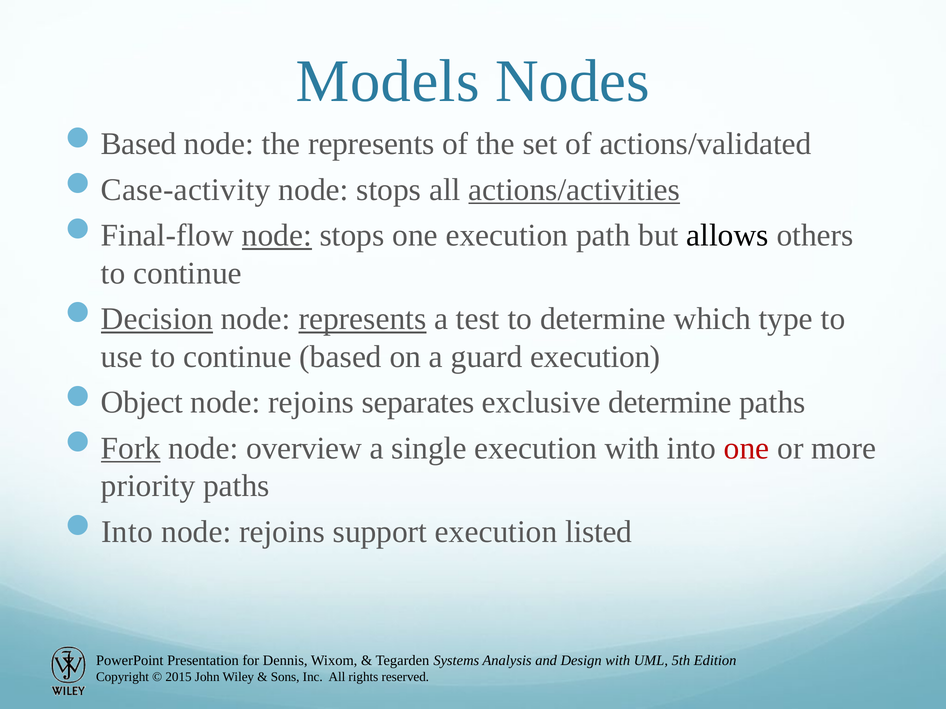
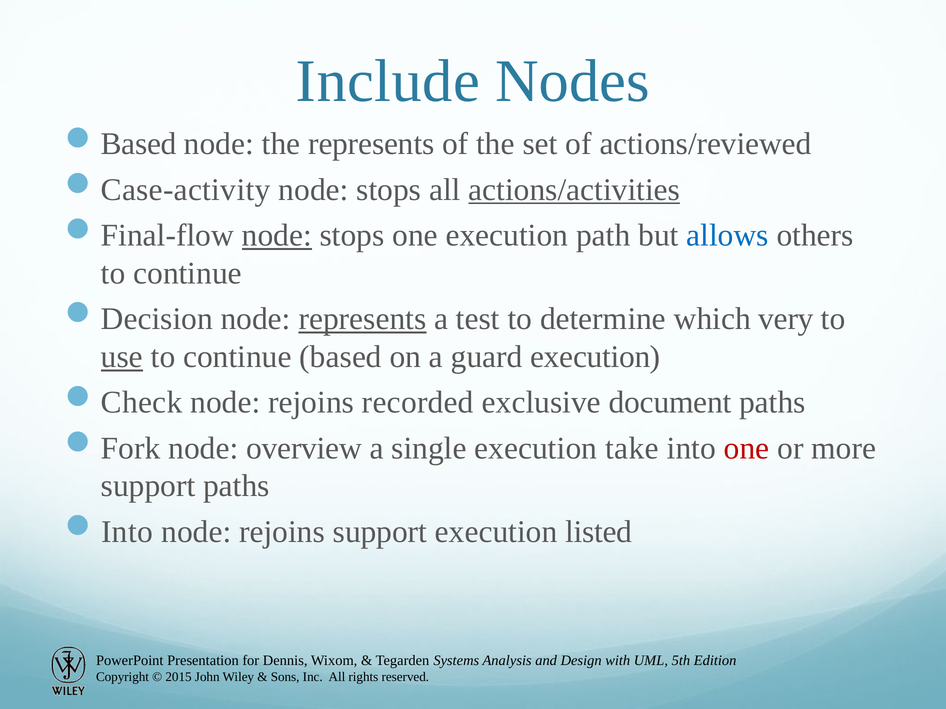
Models: Models -> Include
actions/validated: actions/validated -> actions/reviewed
allows colour: black -> blue
Decision underline: present -> none
type: type -> very
use underline: none -> present
Object: Object -> Check
separates: separates -> recorded
exclusive determine: determine -> document
Fork underline: present -> none
execution with: with -> take
priority at (148, 486): priority -> support
